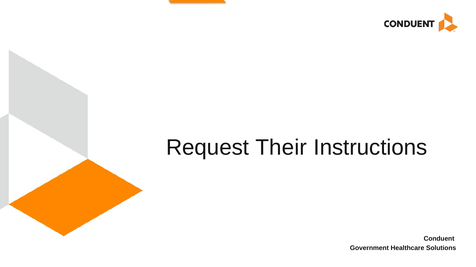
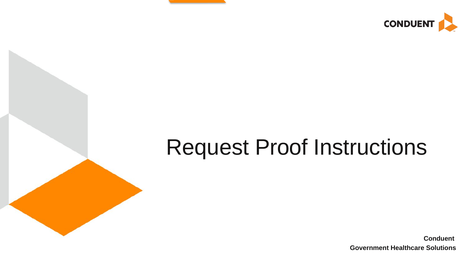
Their: Their -> Proof
